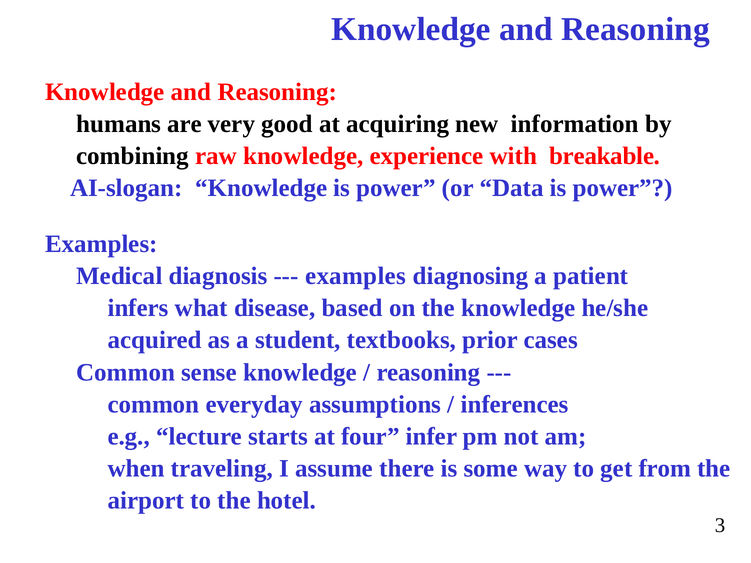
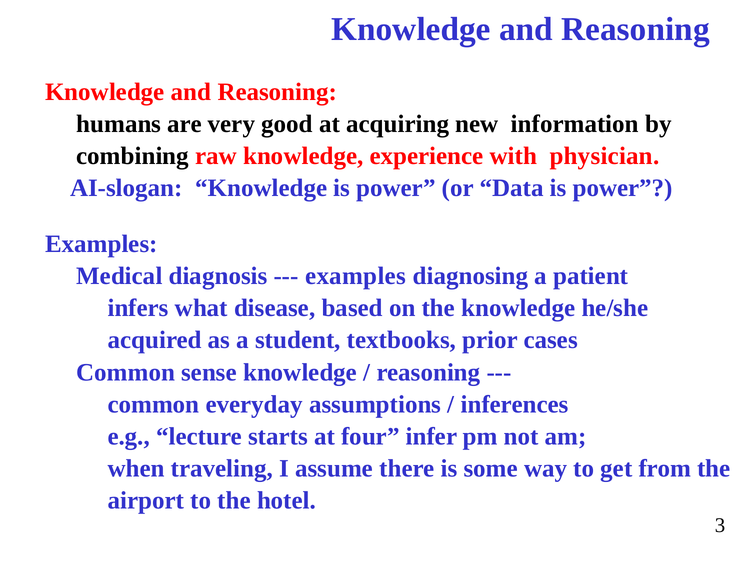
breakable: breakable -> physician
